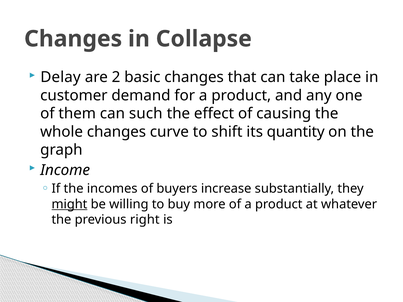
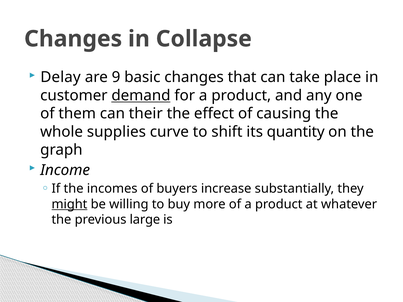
2: 2 -> 9
demand underline: none -> present
such: such -> their
whole changes: changes -> supplies
right: right -> large
